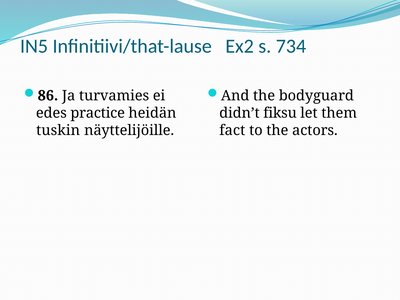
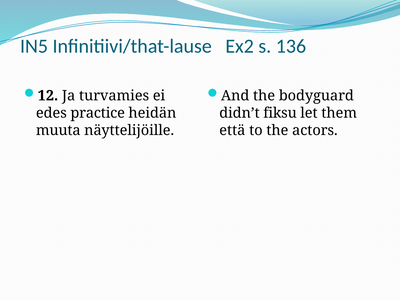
734: 734 -> 136
86: 86 -> 12
tuskin: tuskin -> muuta
fact: fact -> että
